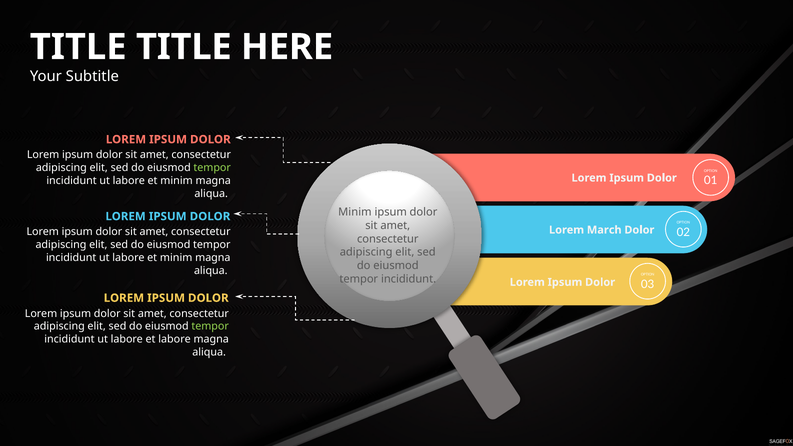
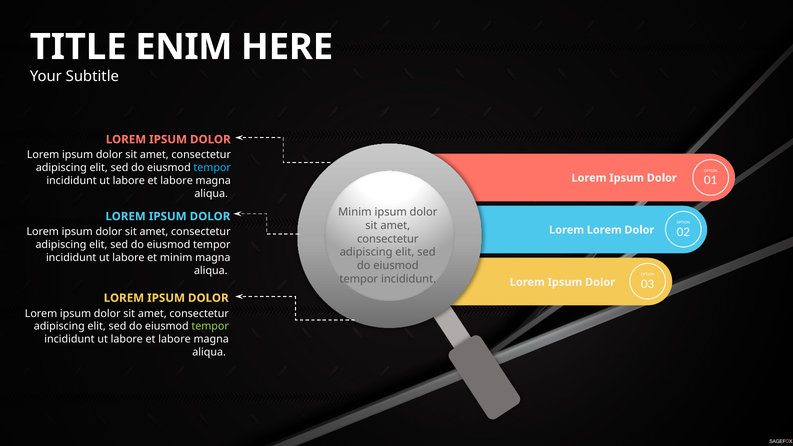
TITLE at (184, 47): TITLE -> ENIM
tempor at (212, 168) colour: light green -> light blue
minim at (177, 181): minim -> labore
Lorem March: March -> Lorem
